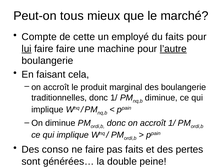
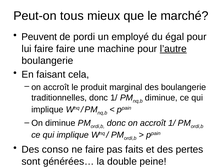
Compte: Compte -> Peuvent
cette: cette -> pordi
du faits: faits -> égal
lui underline: present -> none
